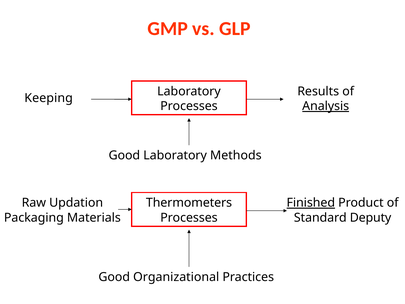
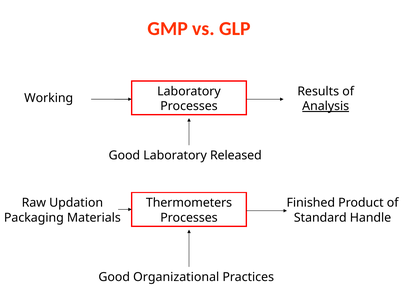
Keeping: Keeping -> Working
Methods: Methods -> Released
Finished underline: present -> none
Deputy: Deputy -> Handle
